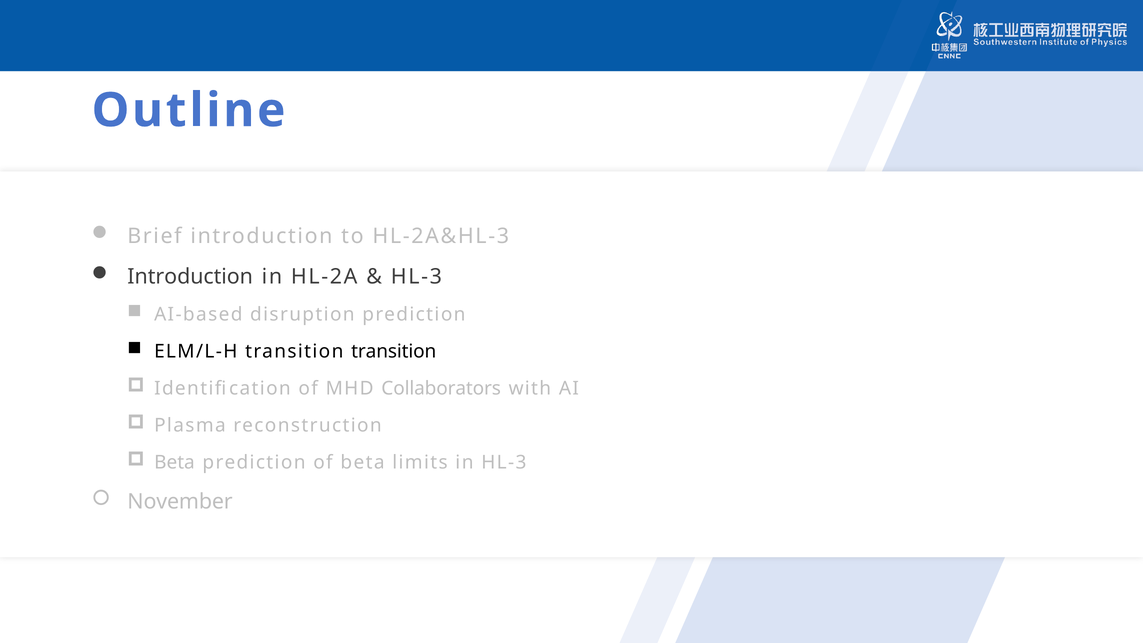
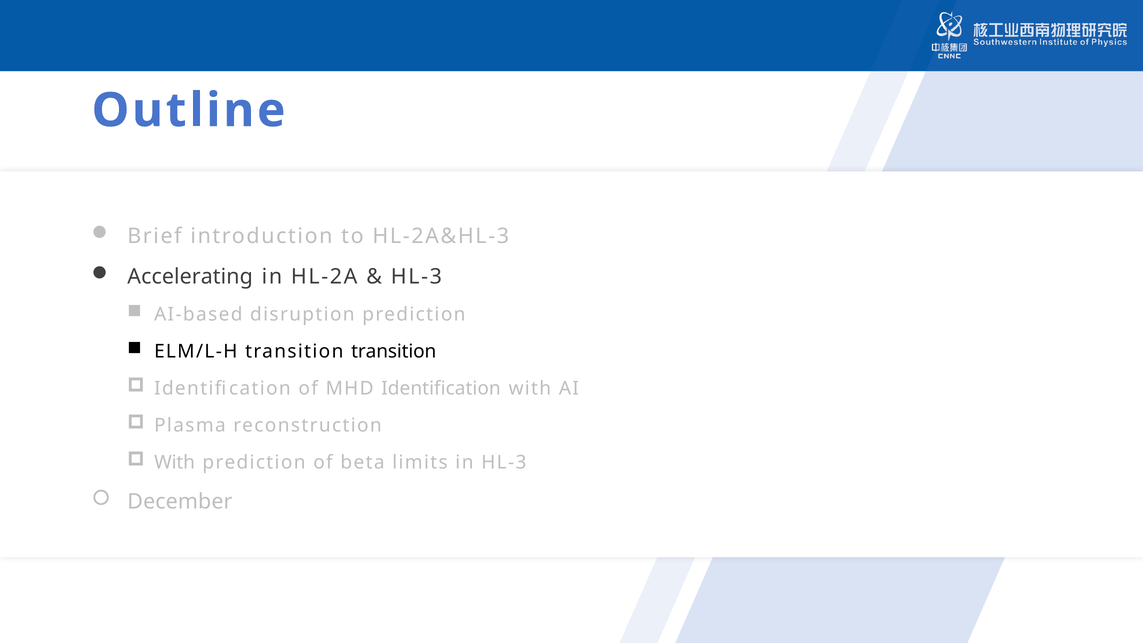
Introduction at (190, 276): Introduction -> Accelerating
MHD Collaborators: Collaborators -> Identification
Beta at (174, 462): Beta -> With
November: November -> December
